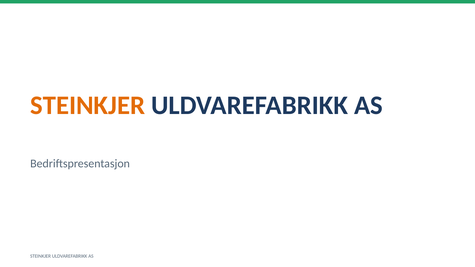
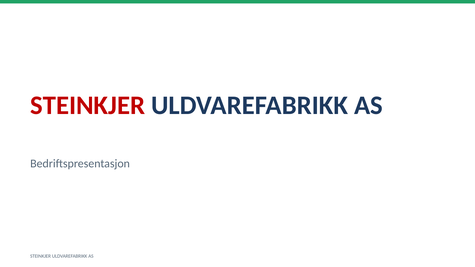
STEINKJER at (88, 105) colour: orange -> red
